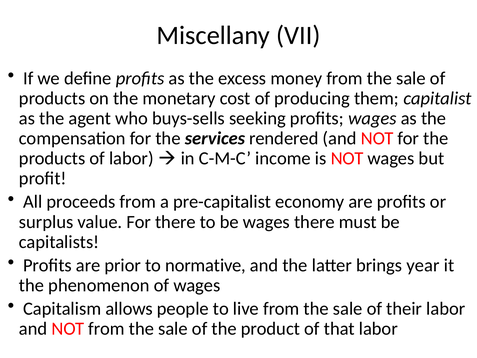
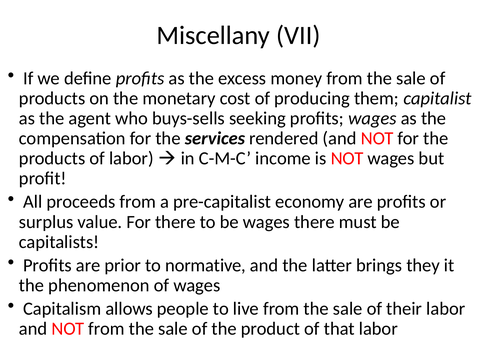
year: year -> they
